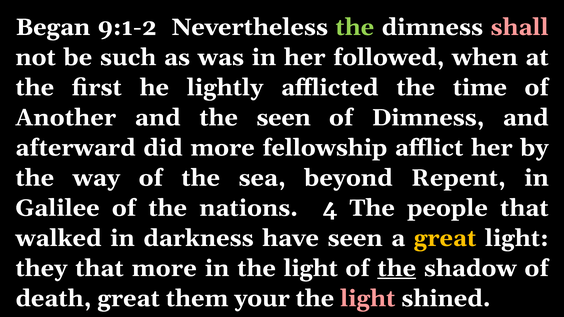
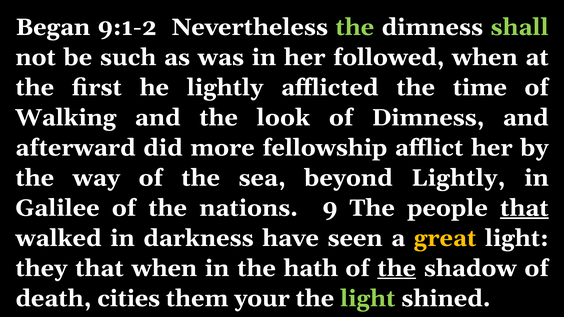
shall colour: pink -> light green
Another: Another -> Walking
the seen: seen -> look
beyond Repent: Repent -> Lightly
4: 4 -> 9
that at (524, 208) underline: none -> present
that more: more -> when
in the light: light -> hath
death great: great -> cities
light at (368, 299) colour: pink -> light green
